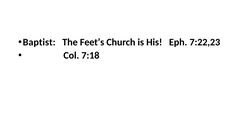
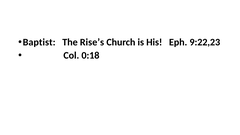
Feet’s: Feet’s -> Rise’s
7:22,23: 7:22,23 -> 9:22,23
7:18: 7:18 -> 0:18
